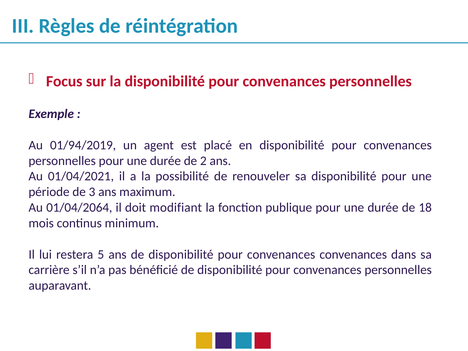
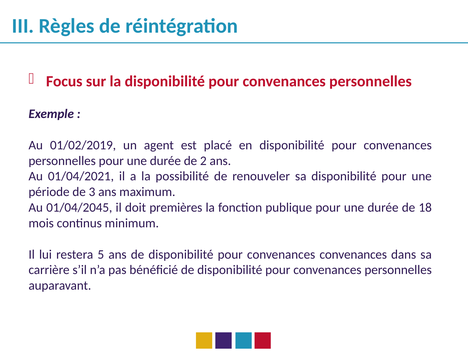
01/94/2019: 01/94/2019 -> 01/02/2019
01/04/2064: 01/04/2064 -> 01/04/2045
modifiant: modifiant -> premières
